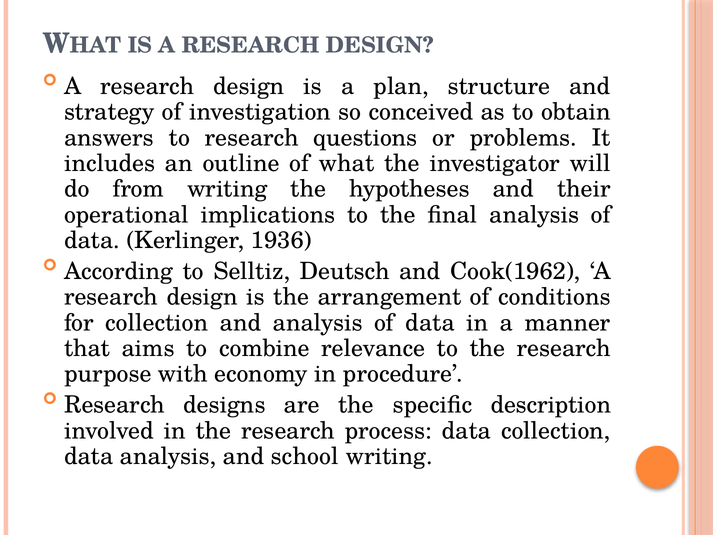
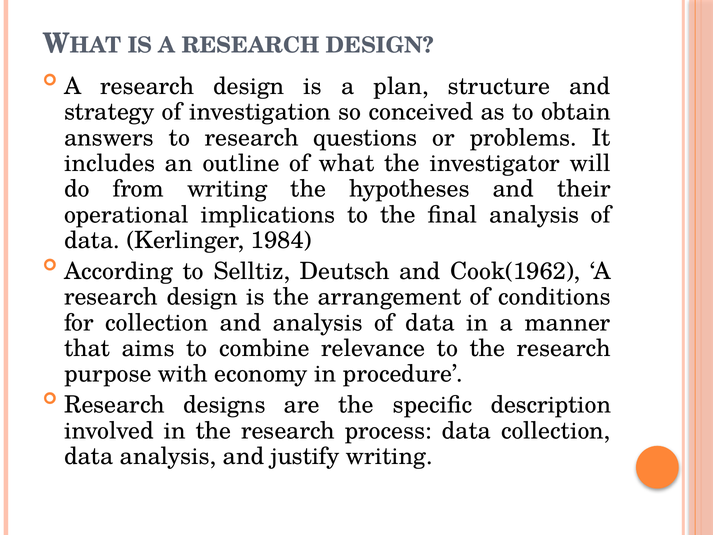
1936: 1936 -> 1984
school: school -> justify
